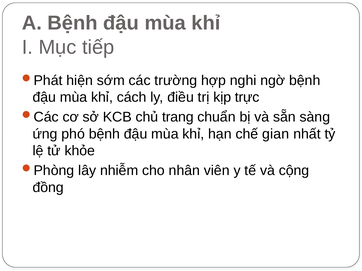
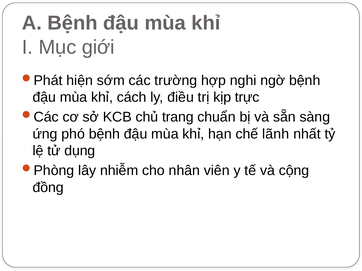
tiếp: tiếp -> giới
gian: gian -> lãnh
khỏe: khỏe -> dụng
